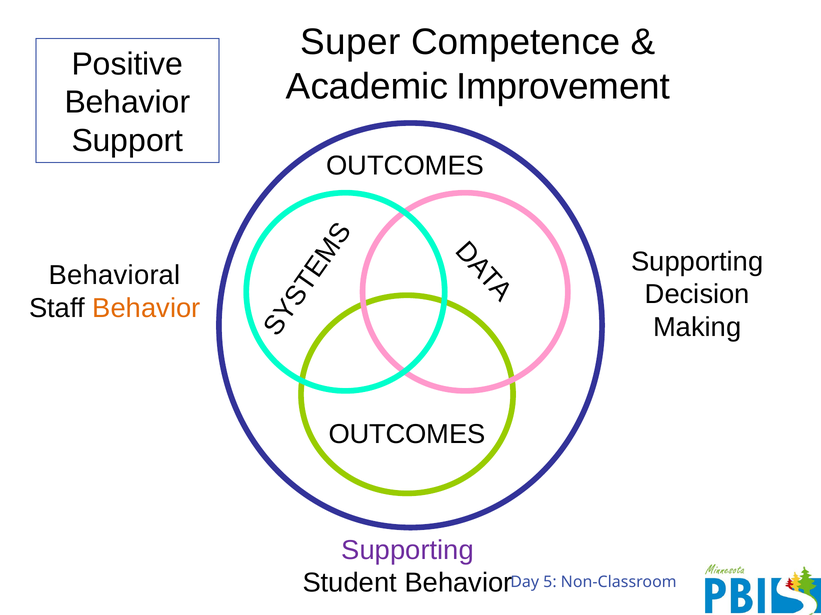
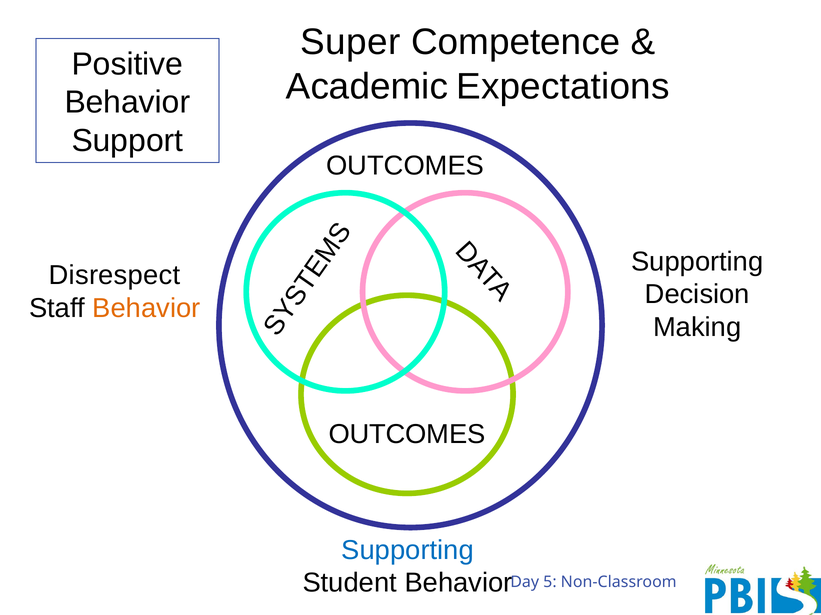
Improvement: Improvement -> Expectations
Behavioral: Behavioral -> Disrespect
Supporting at (408, 551) colour: purple -> blue
